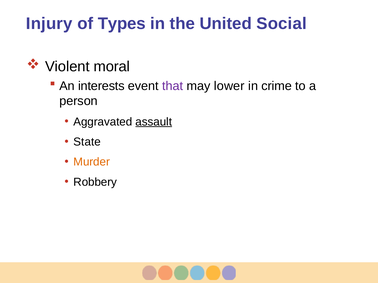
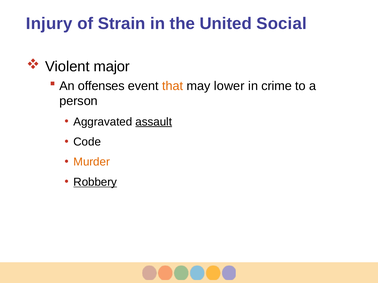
Types: Types -> Strain
moral: moral -> major
interests: interests -> offenses
that colour: purple -> orange
State: State -> Code
Robbery underline: none -> present
